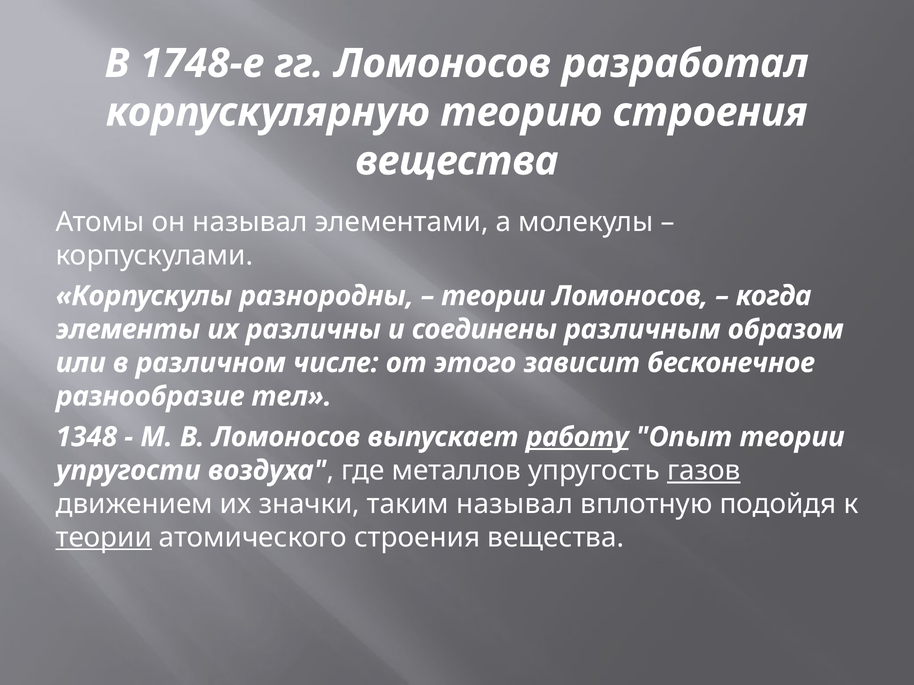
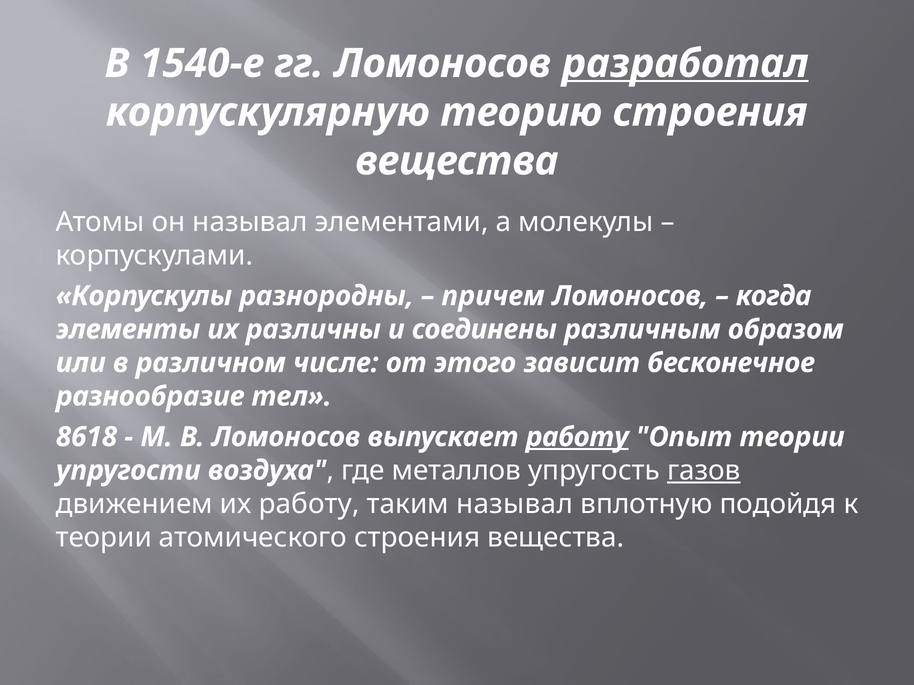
1748-е: 1748-е -> 1540-е
разработал underline: none -> present
теории at (493, 296): теории -> причем
1348: 1348 -> 8618
их значки: значки -> работу
теории at (104, 538) underline: present -> none
